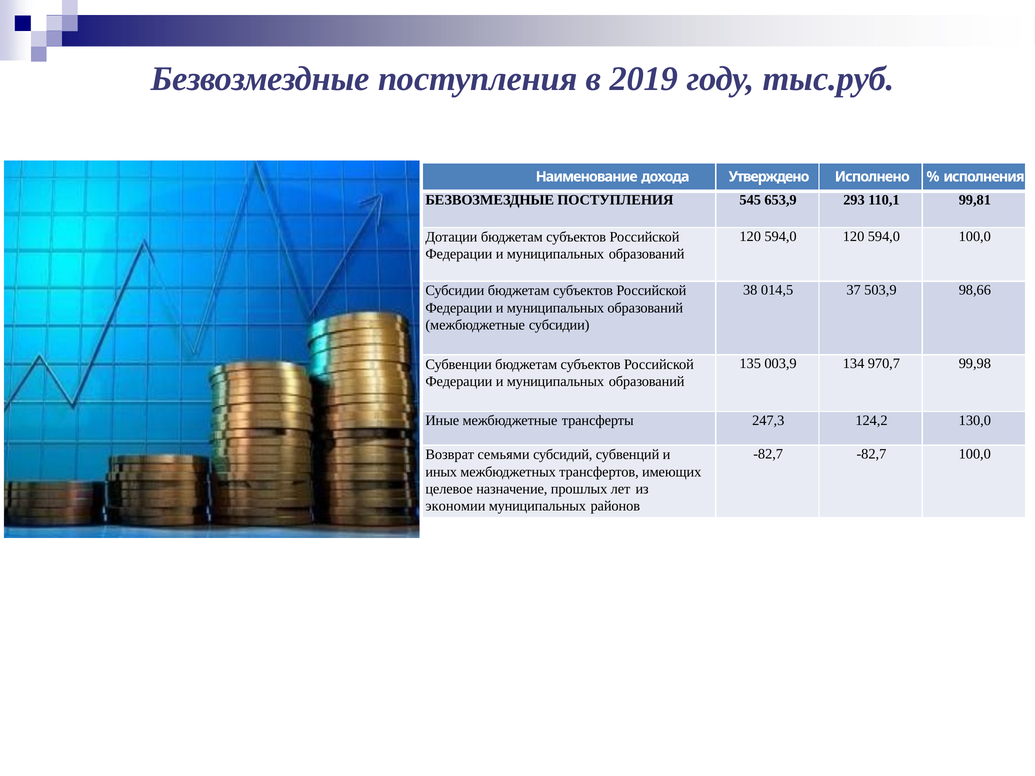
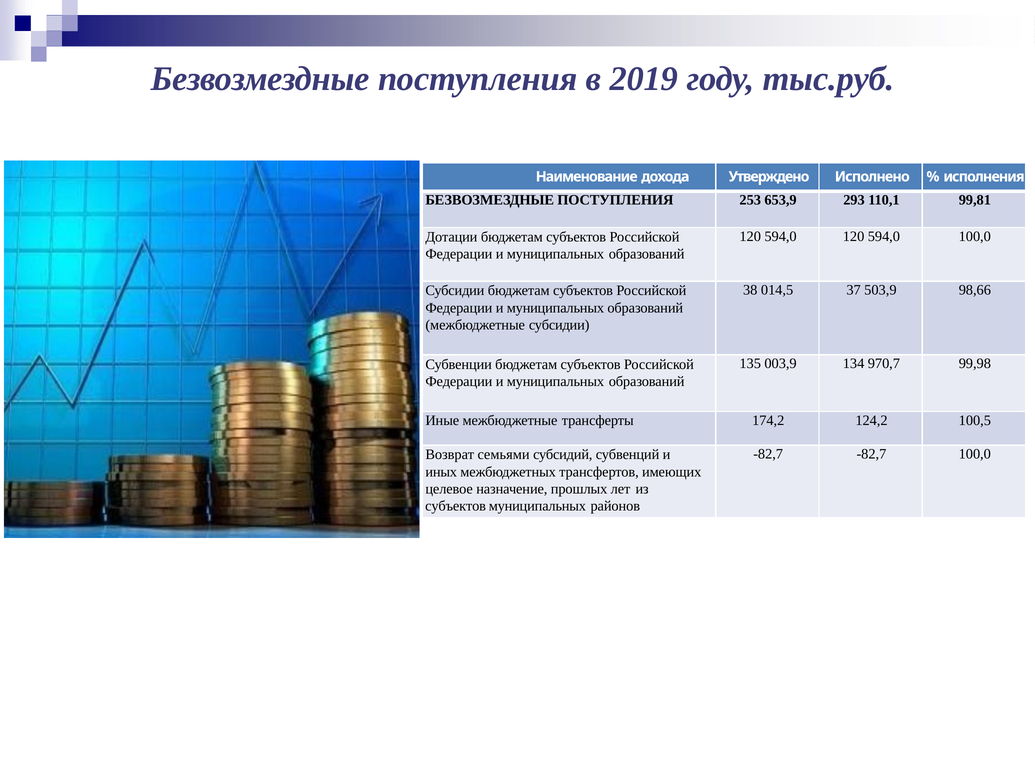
545: 545 -> 253
247,3: 247,3 -> 174,2
130,0: 130,0 -> 100,5
экономии at (456, 506): экономии -> субъектов
